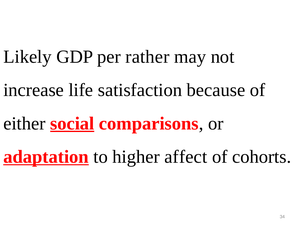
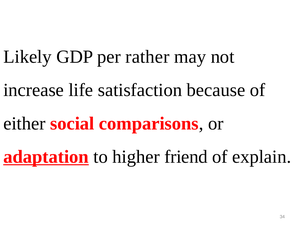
social underline: present -> none
affect: affect -> friend
cohorts: cohorts -> explain
